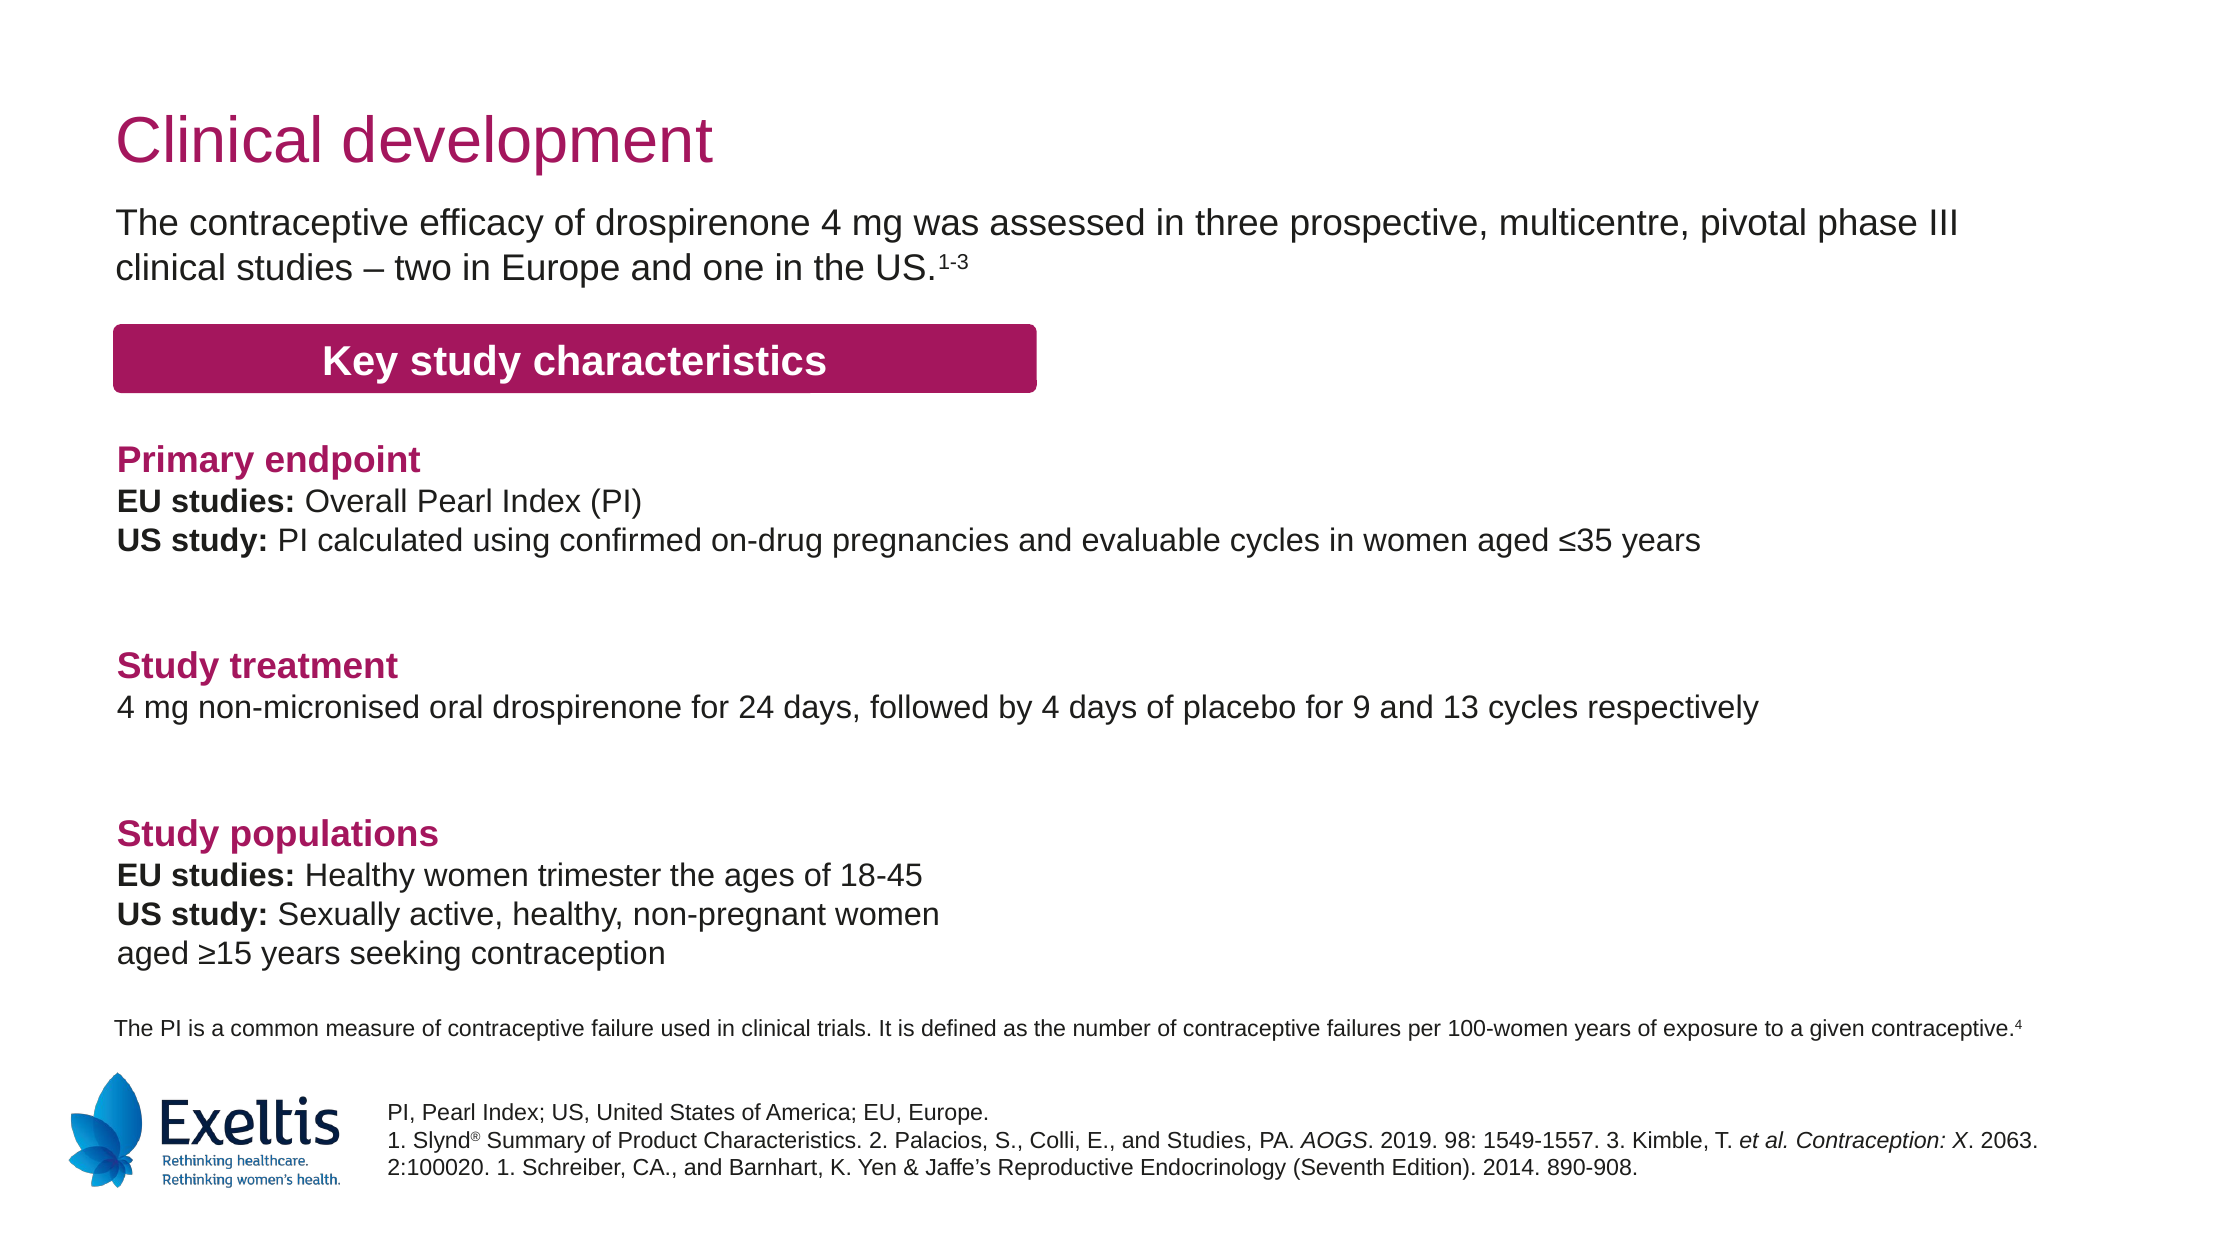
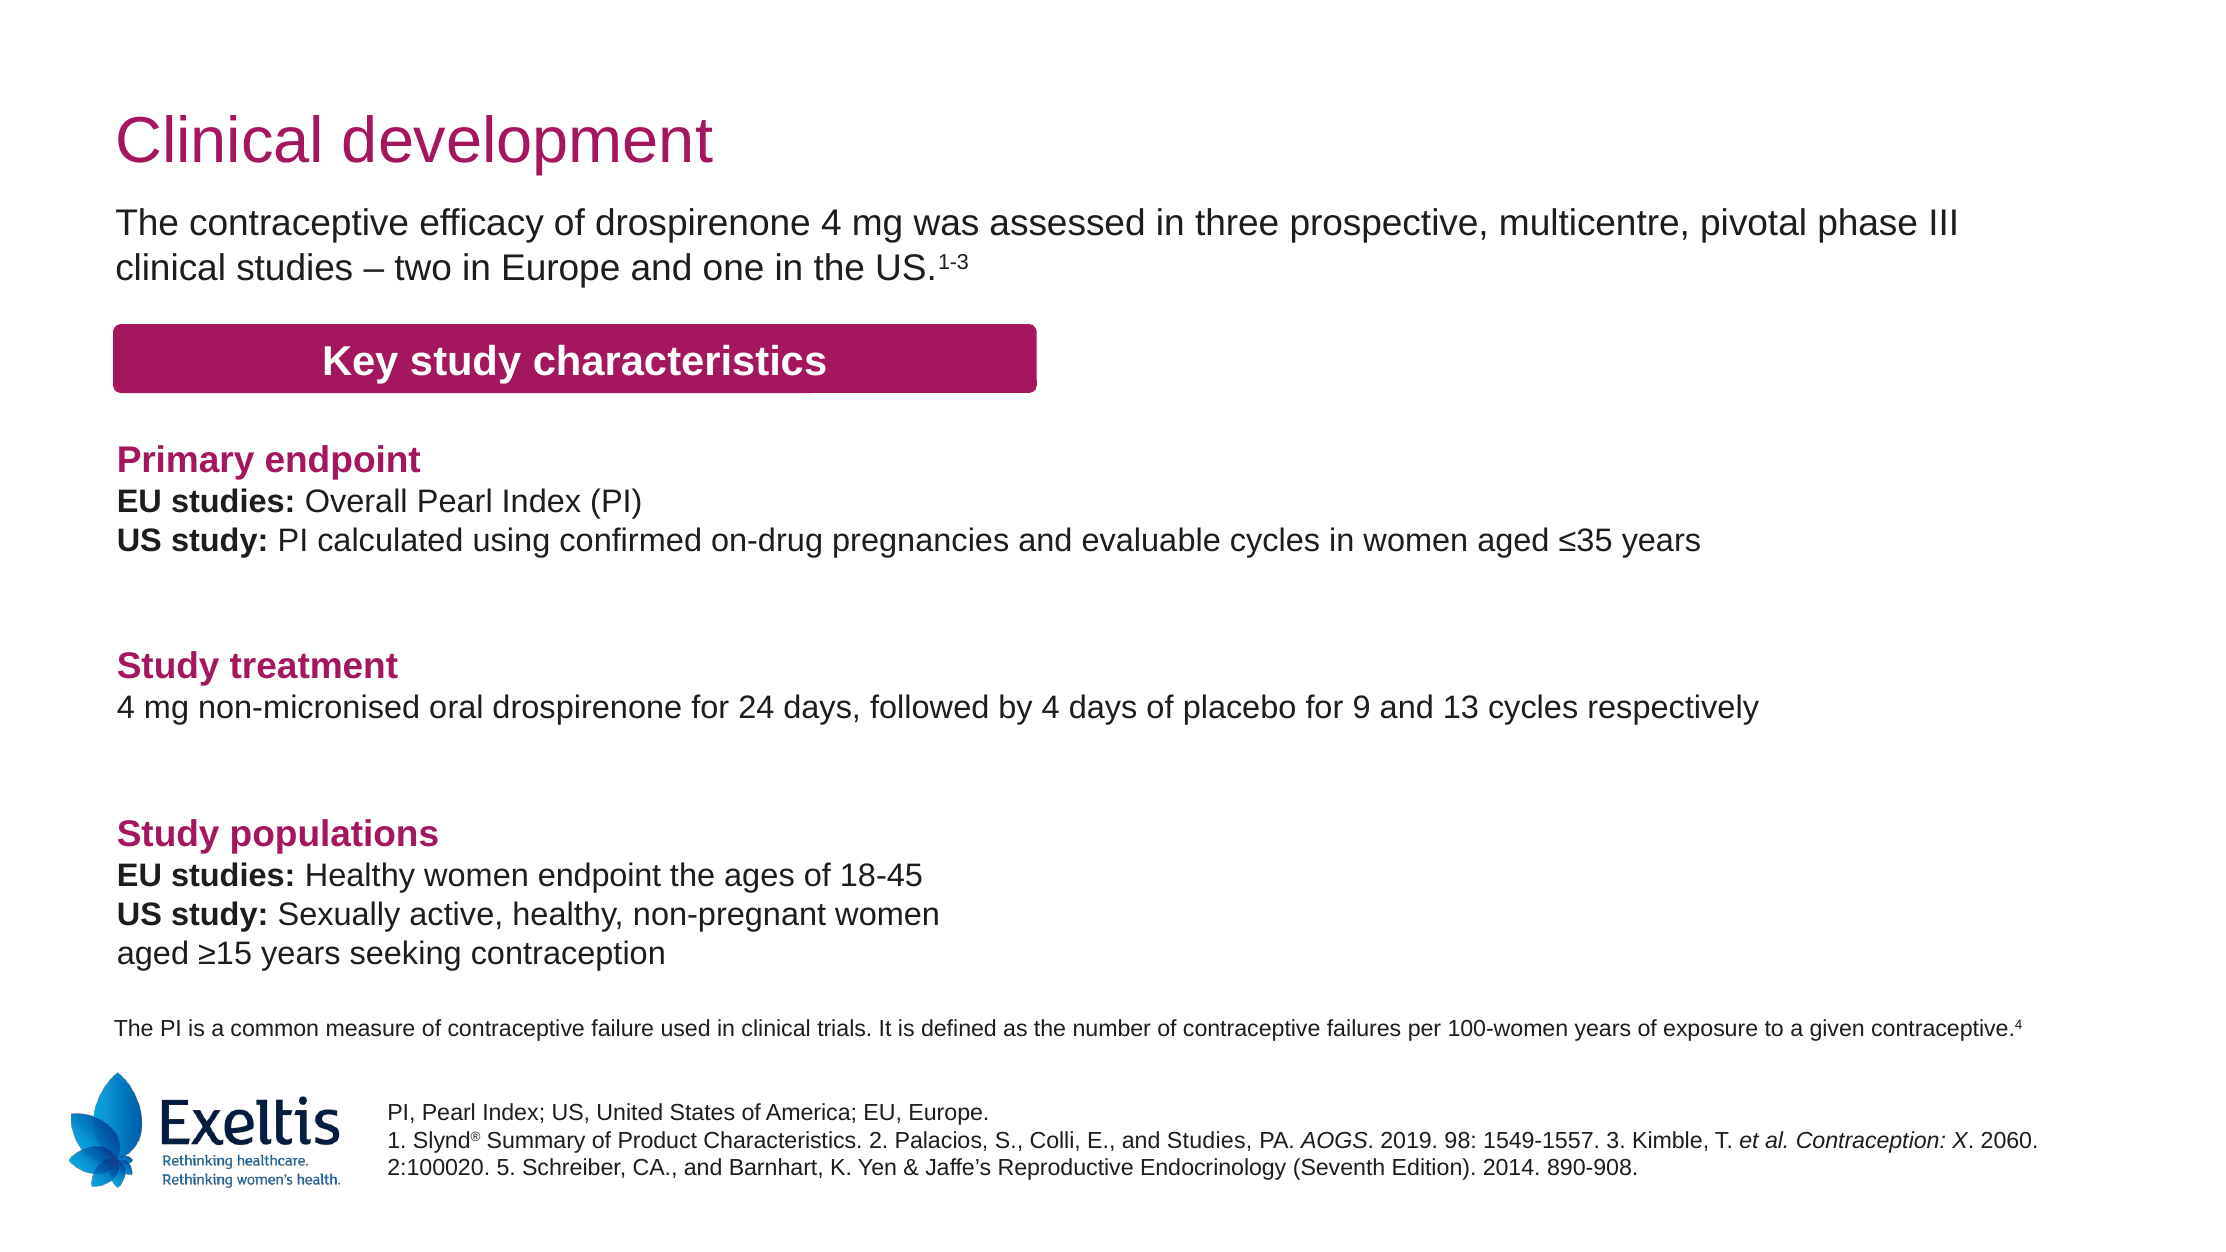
women trimester: trimester -> endpoint
2063: 2063 -> 2060
2:100020 1: 1 -> 5
